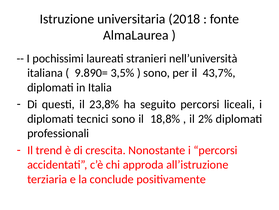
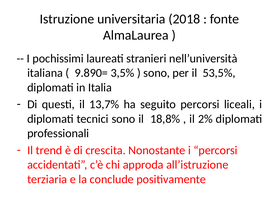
43,7%: 43,7% -> 53,5%
23,8%: 23,8% -> 13,7%
